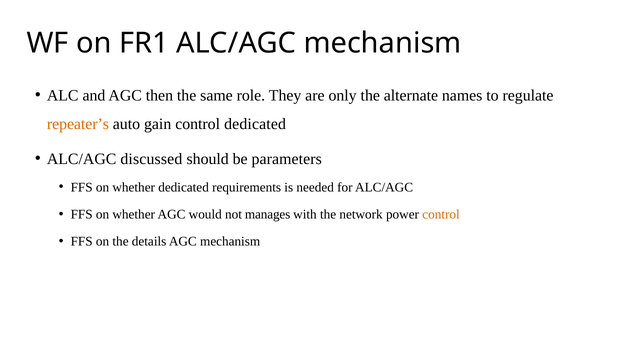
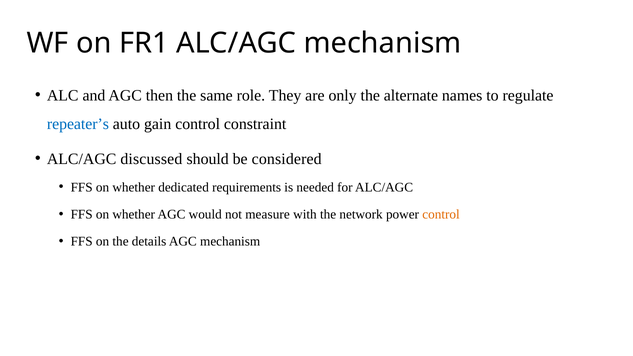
repeater’s colour: orange -> blue
control dedicated: dedicated -> constraint
parameters: parameters -> considered
manages: manages -> measure
